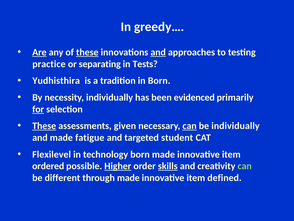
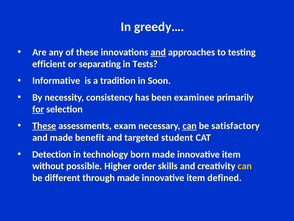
Are underline: present -> none
these at (87, 52) underline: present -> none
practice: practice -> efficient
Yudhisthira: Yudhisthira -> Informative
in Born: Born -> Soon
necessity individually: individually -> consistency
evidenced: evidenced -> examinee
given: given -> exam
be individually: individually -> satisfactory
fatigue: fatigue -> benefit
Flexilevel: Flexilevel -> Detection
ordered: ordered -> without
Higher underline: present -> none
skills underline: present -> none
can at (245, 166) colour: light green -> yellow
